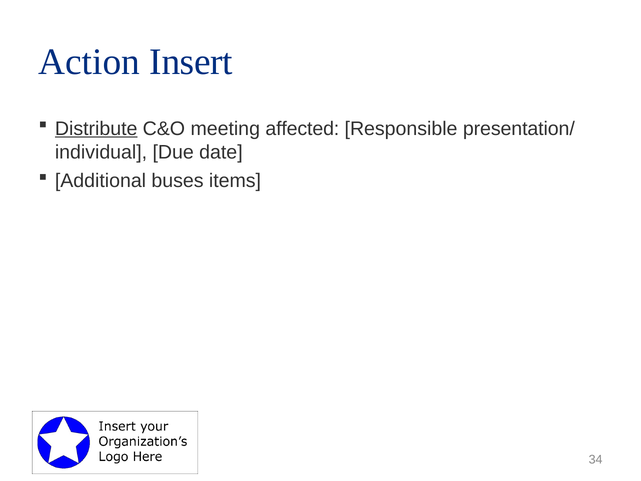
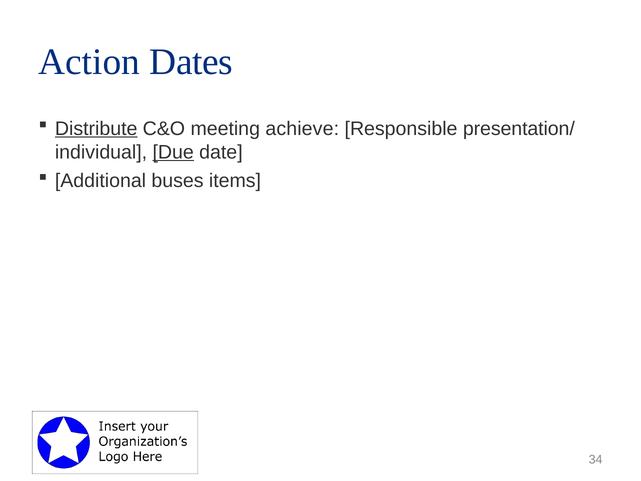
Insert: Insert -> Dates
affected: affected -> achieve
Due underline: none -> present
